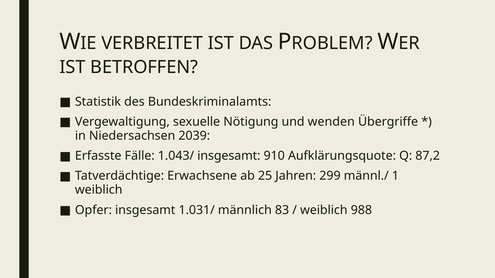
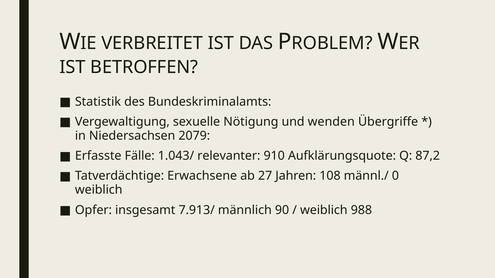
2039: 2039 -> 2079
1.043/ insgesamt: insgesamt -> relevanter
25: 25 -> 27
299: 299 -> 108
1: 1 -> 0
1.031/: 1.031/ -> 7.913/
83: 83 -> 90
